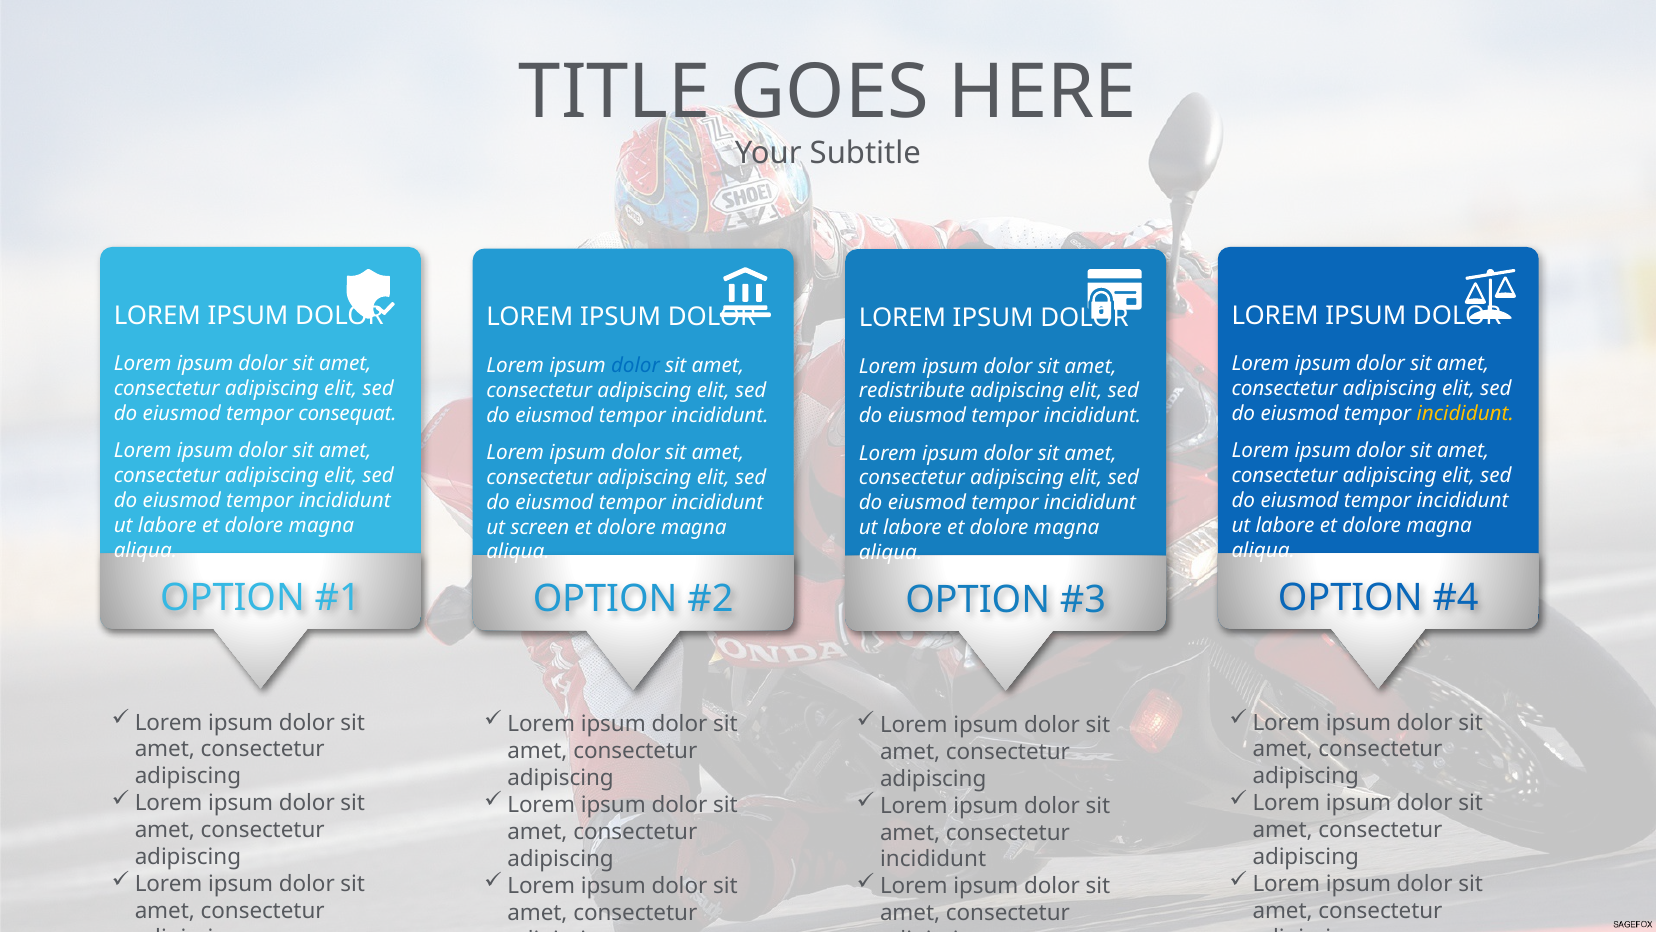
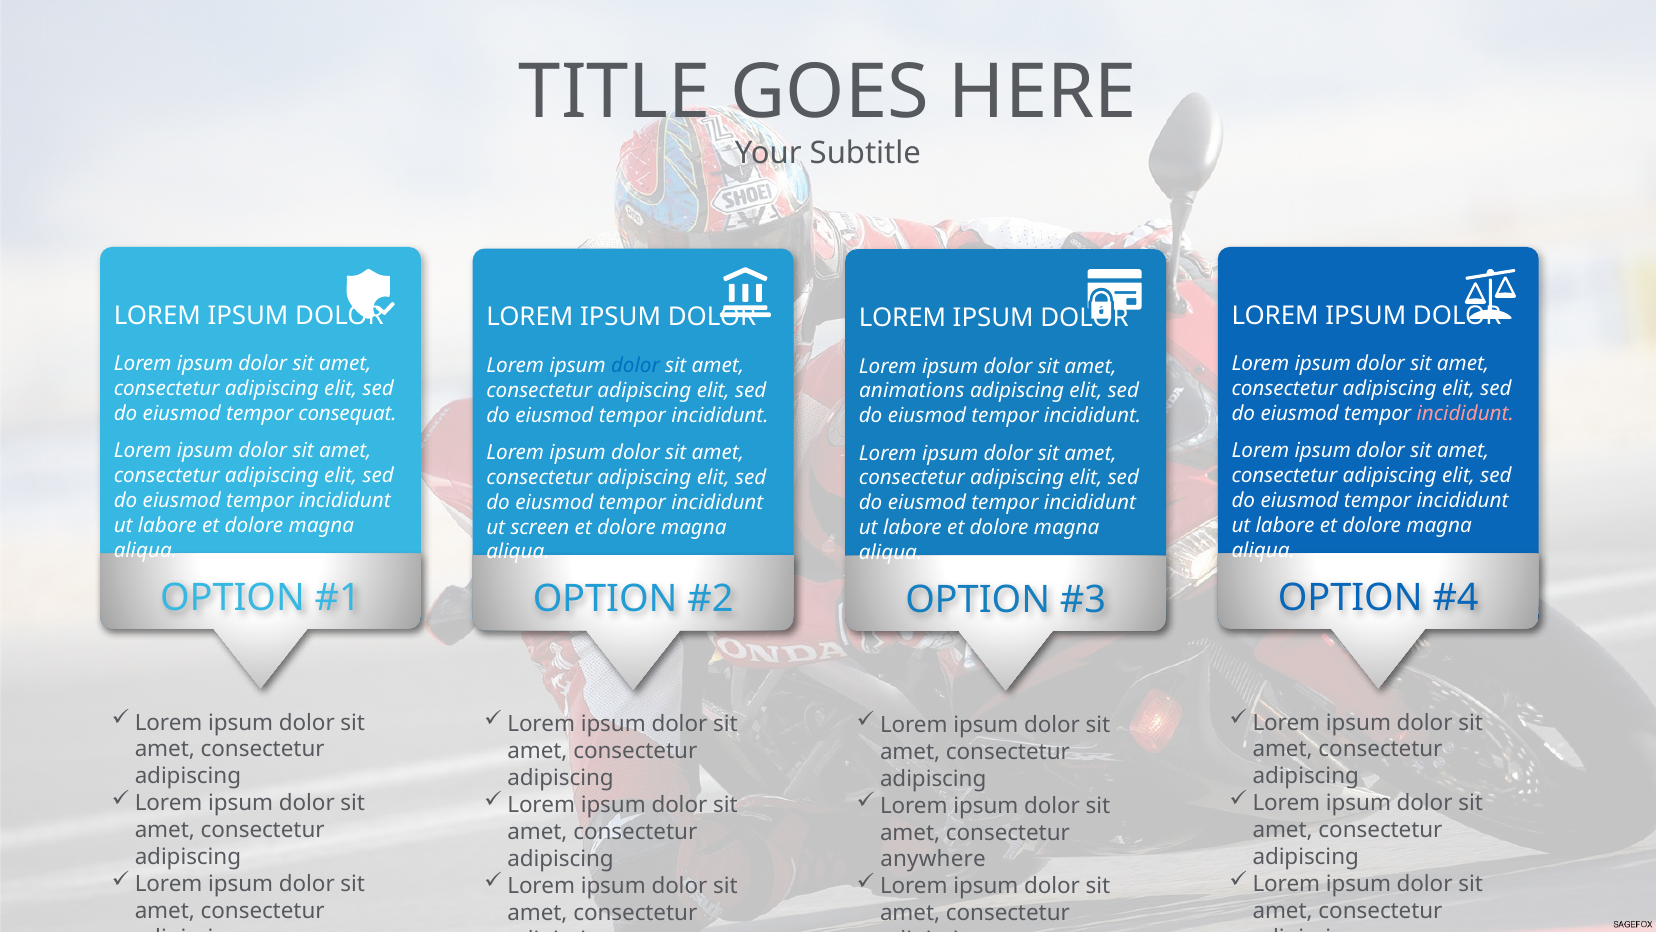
redistribute: redistribute -> animations
incididunt at (1465, 414) colour: yellow -> pink
incididunt at (933, 859): incididunt -> anywhere
